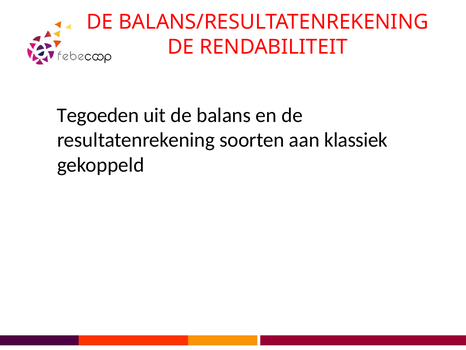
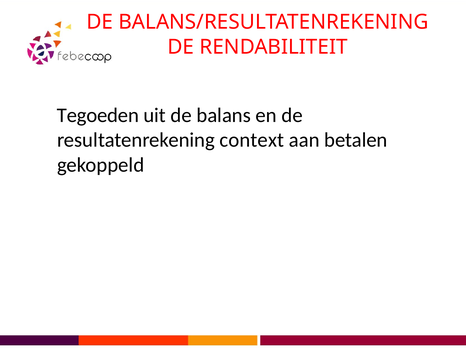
soorten: soorten -> context
klassiek: klassiek -> betalen
